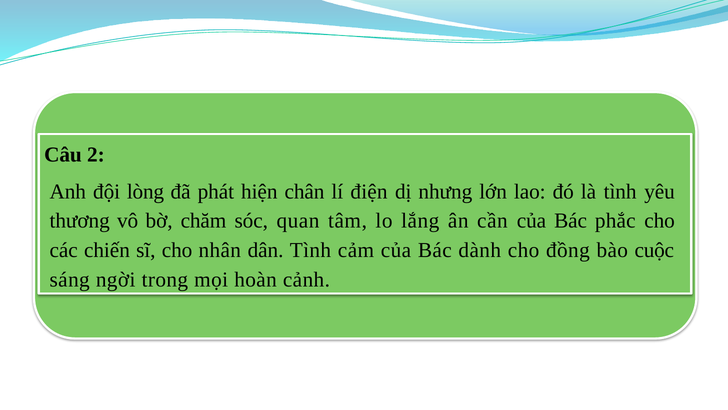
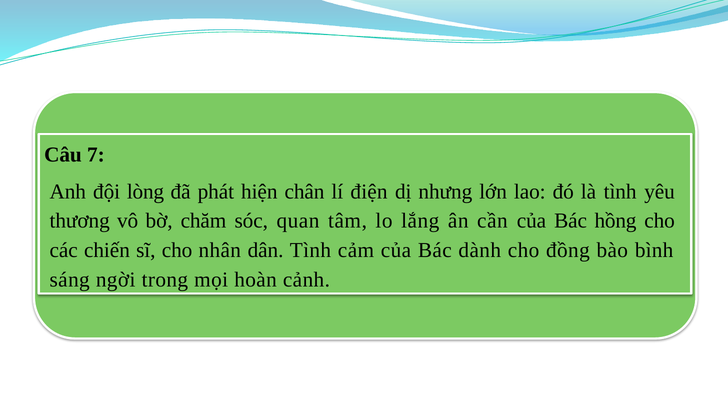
2: 2 -> 7
phắc: phắc -> hồng
cuộc: cuộc -> bình
